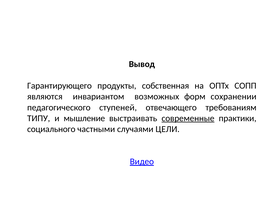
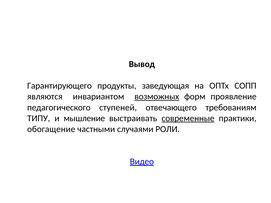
собственная: собственная -> заведующая
возможных underline: none -> present
сохранении: сохранении -> проявление
социального: социального -> обогащение
ЦЕЛИ: ЦЕЛИ -> РОЛИ
